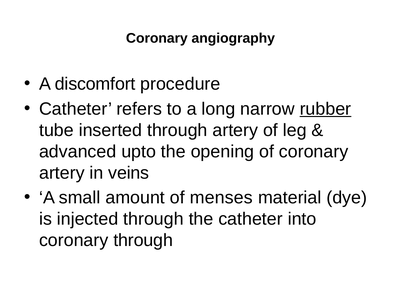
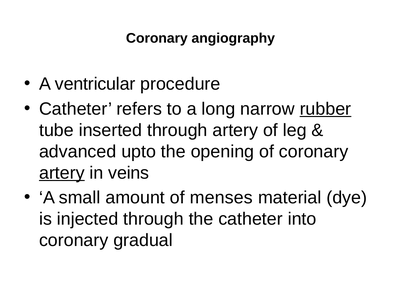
discomfort: discomfort -> ventricular
artery at (62, 173) underline: none -> present
coronary through: through -> gradual
